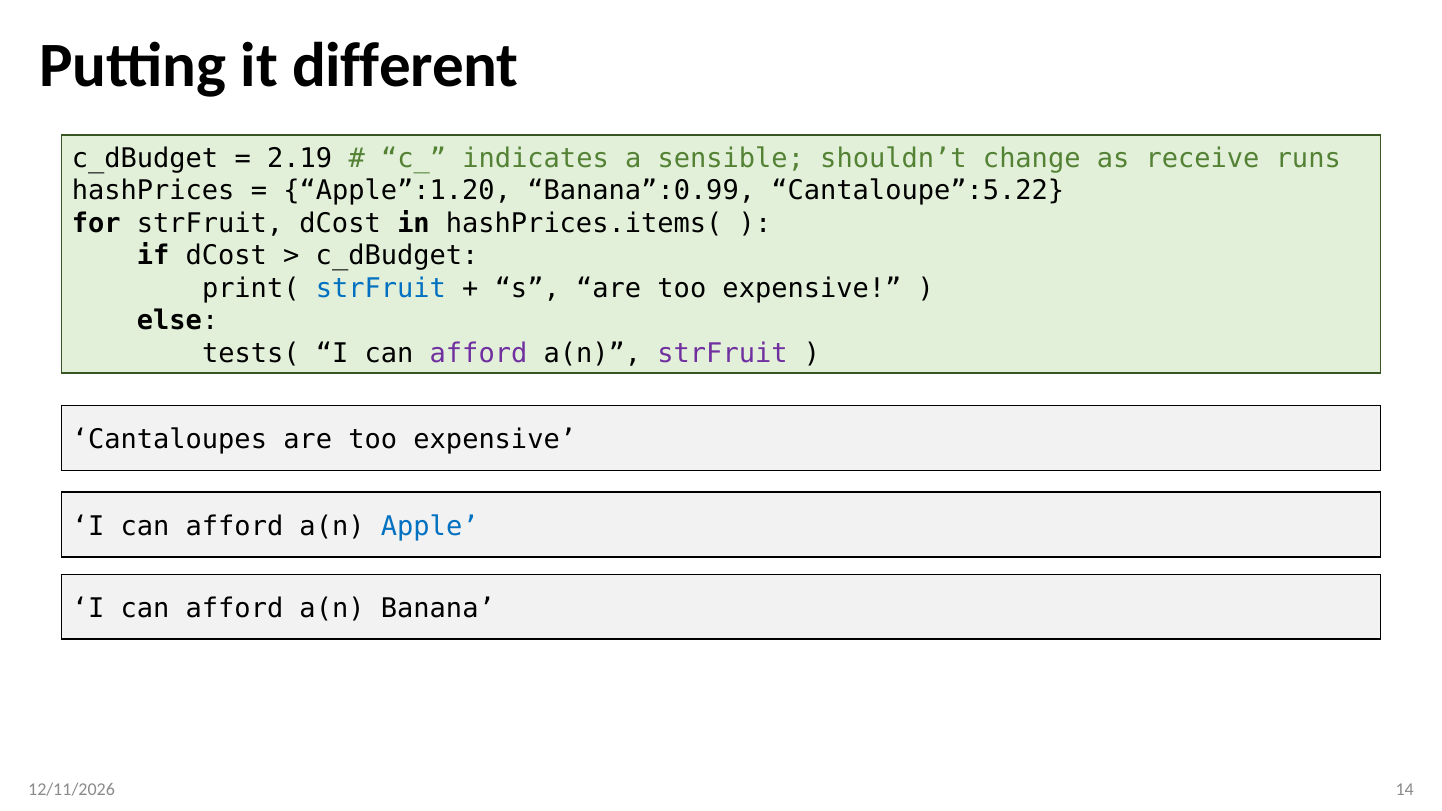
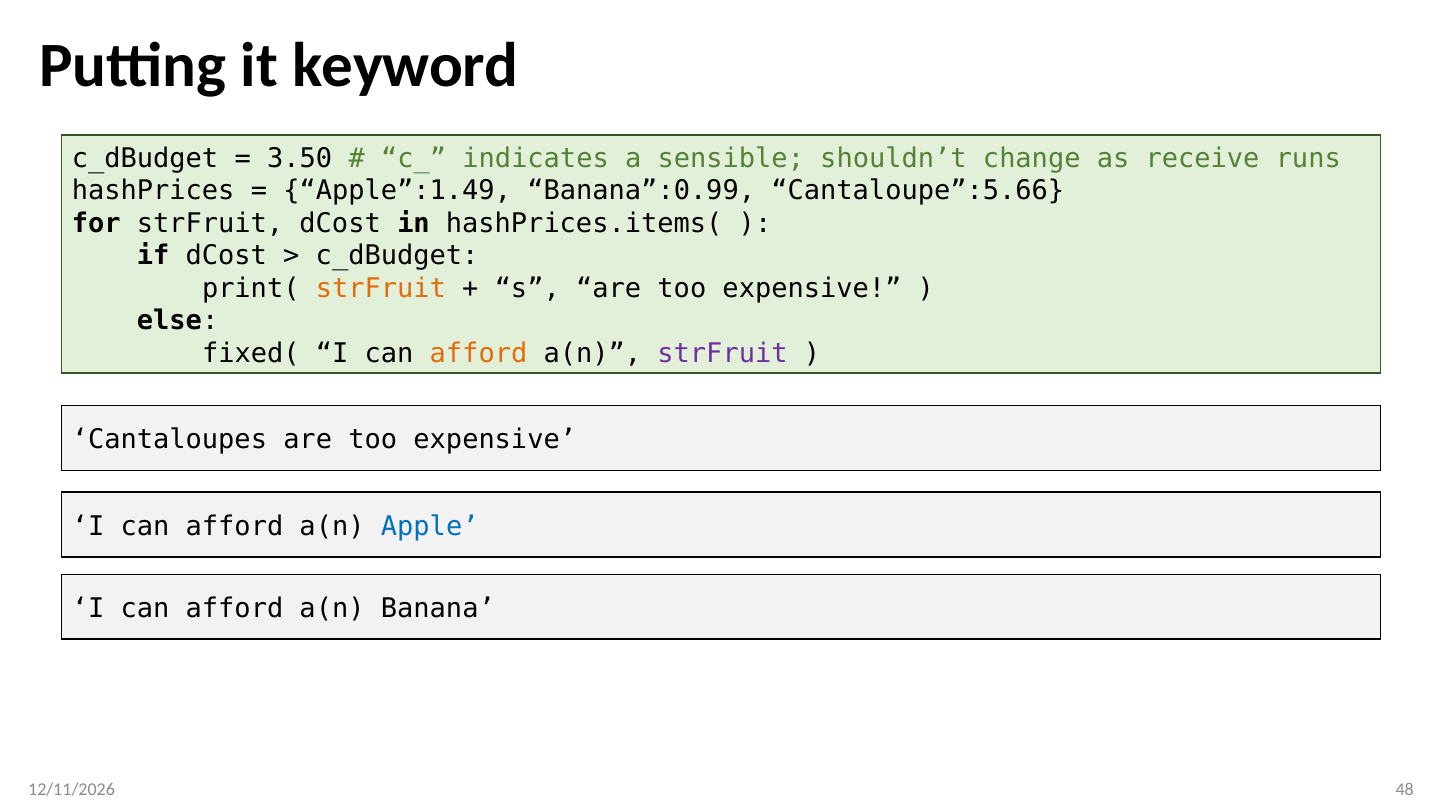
different: different -> keyword
2.19: 2.19 -> 3.50
Apple”:1.20: Apple”:1.20 -> Apple”:1.49
Cantaloupe”:5.22: Cantaloupe”:5.22 -> Cantaloupe”:5.66
strFruit at (381, 288) colour: blue -> orange
tests(: tests( -> fixed(
afford at (479, 353) colour: purple -> orange
14: 14 -> 48
